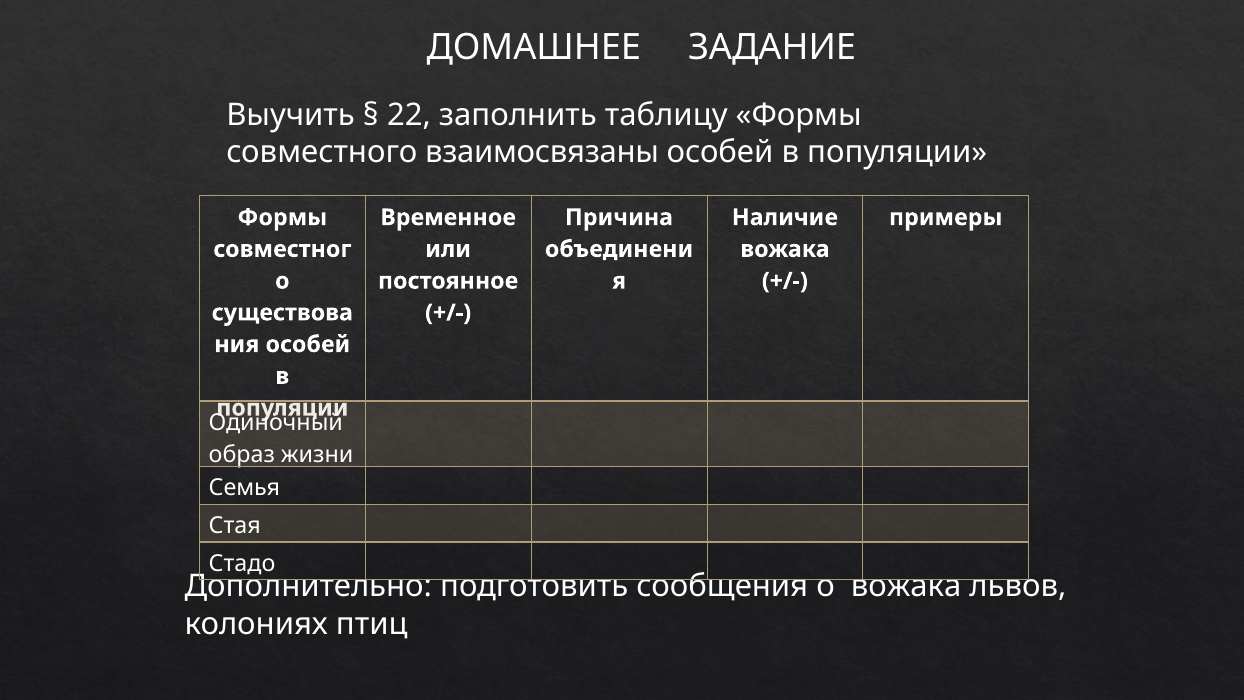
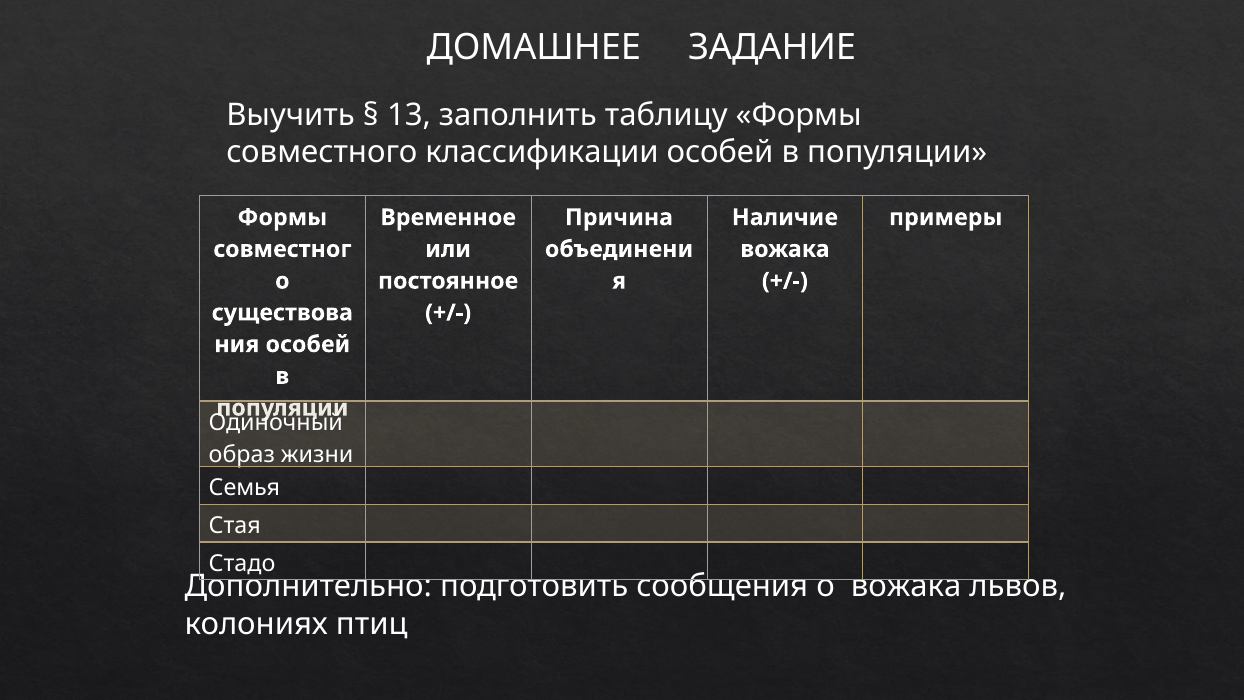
22: 22 -> 13
взаимосвязаны: взаимосвязаны -> классификации
